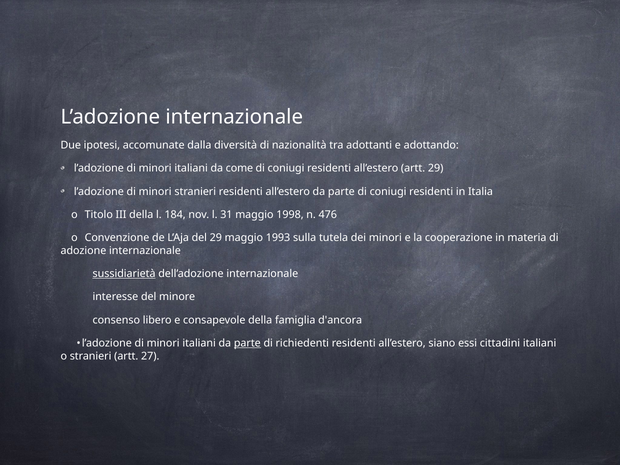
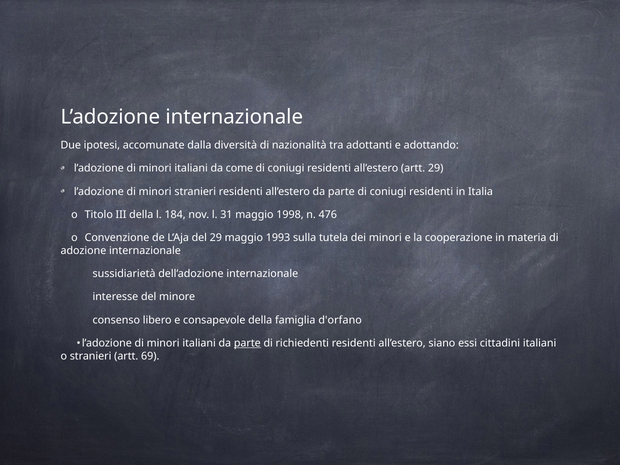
sussidiarietà underline: present -> none
d'ancora: d'ancora -> d'orfano
27: 27 -> 69
